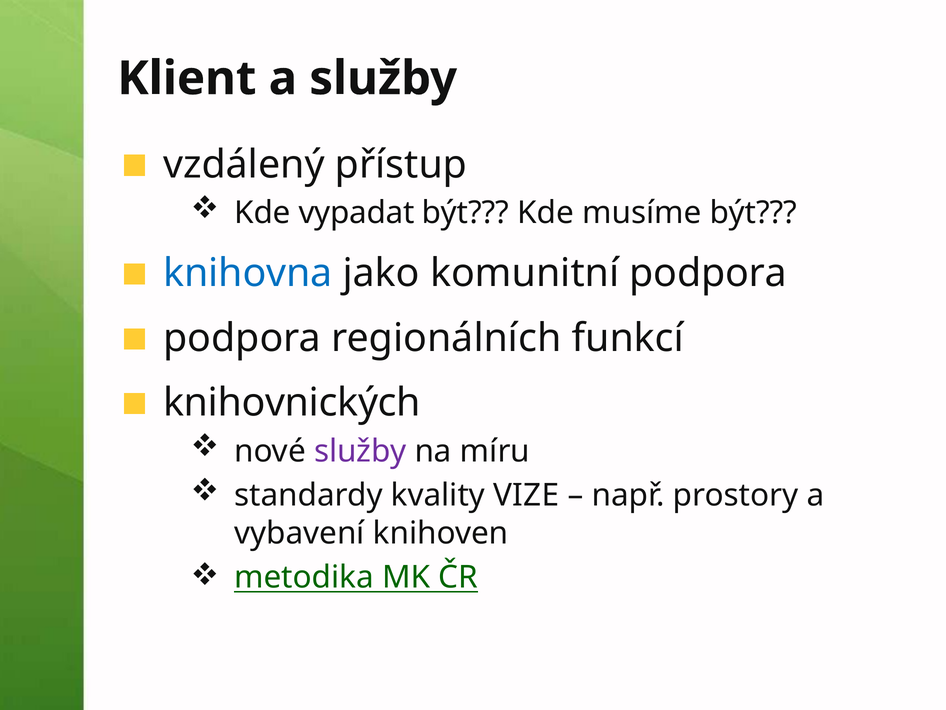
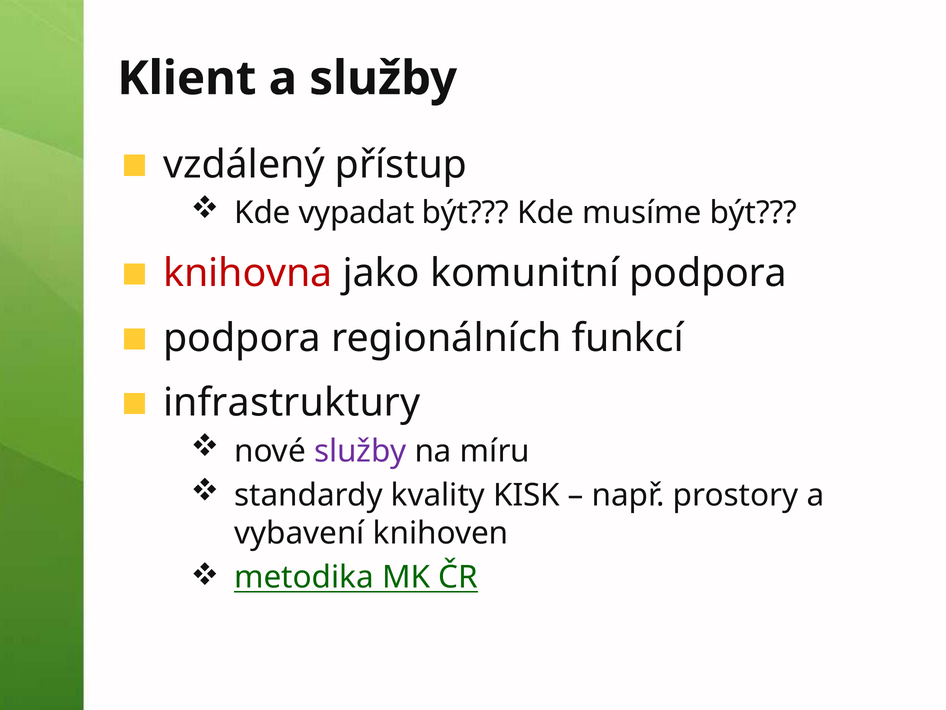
knihovna colour: blue -> red
knihovnických: knihovnických -> infrastruktury
VIZE: VIZE -> KISK
